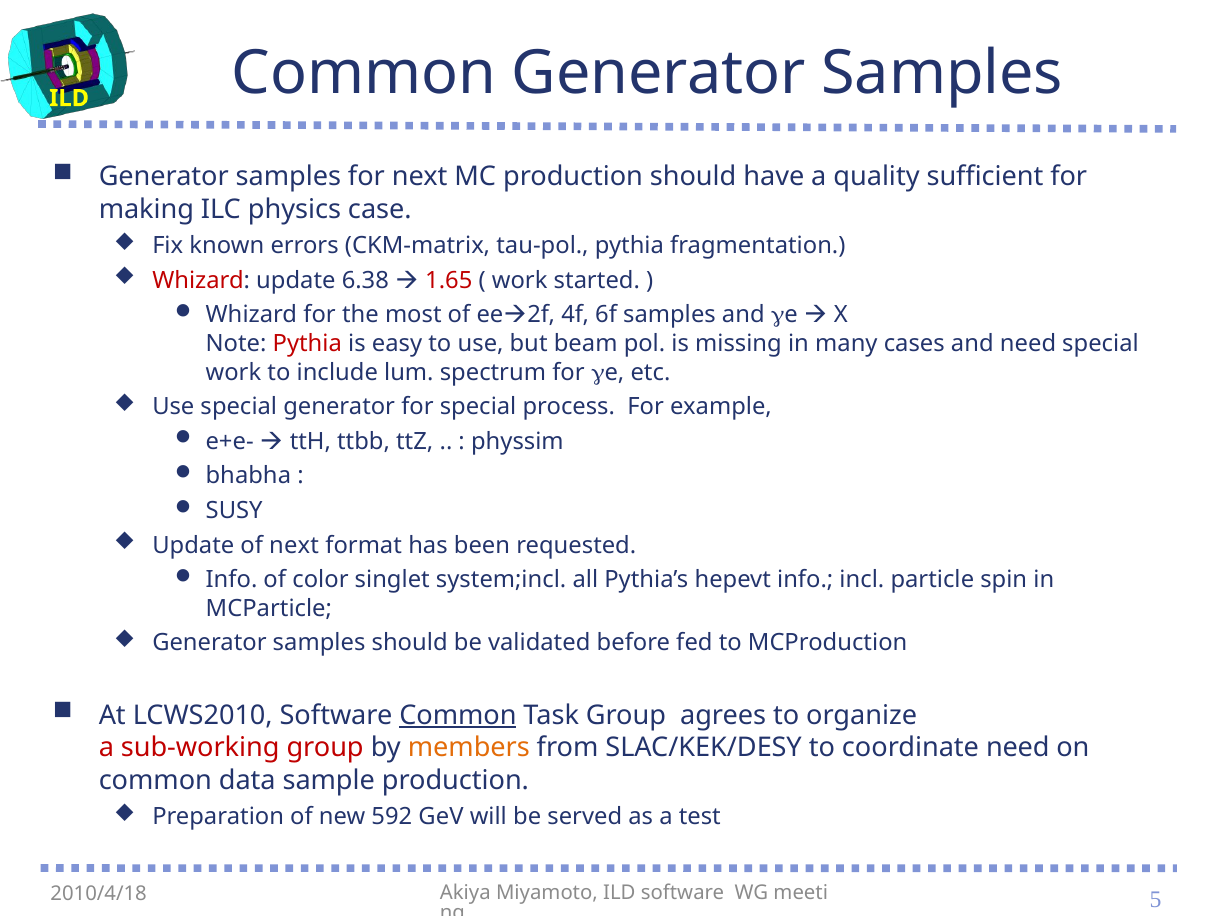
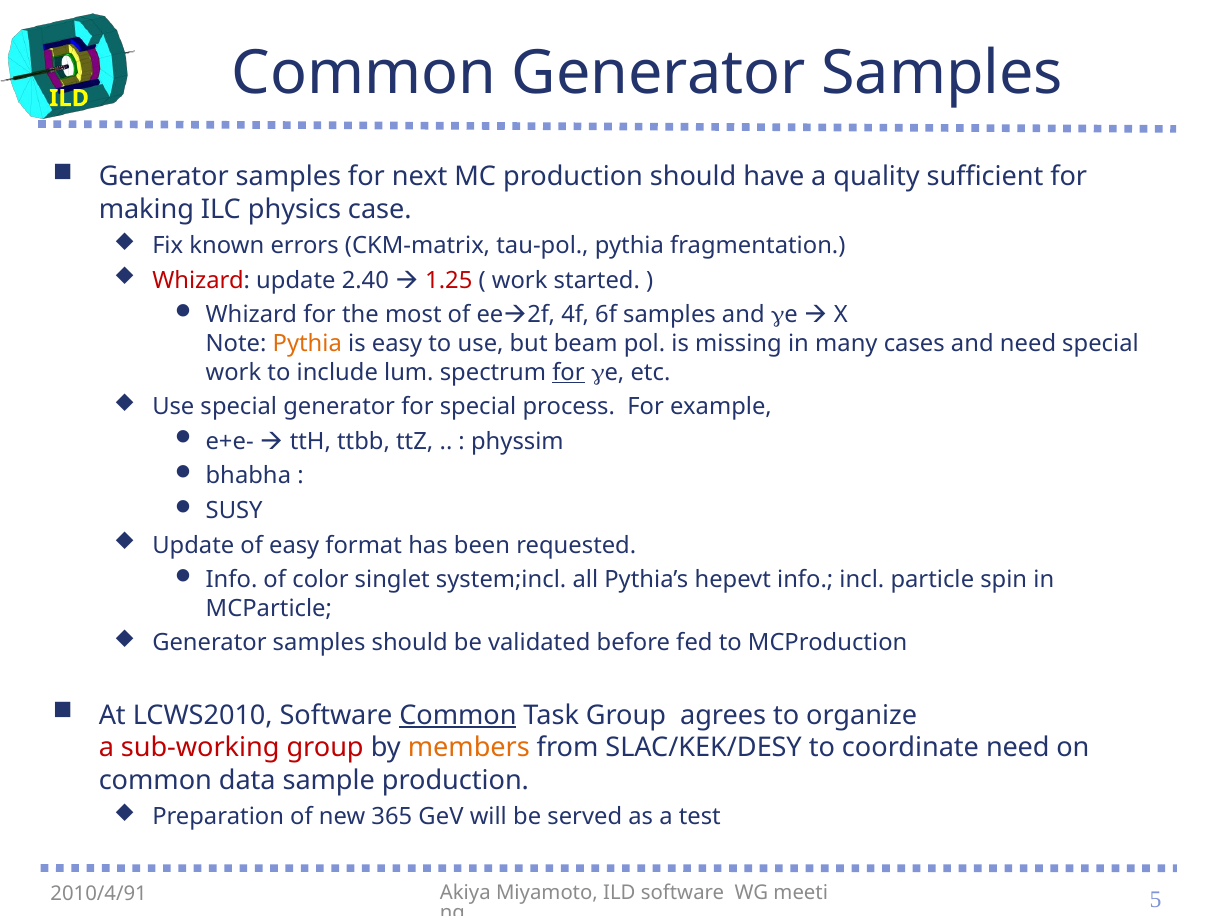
6.38: 6.38 -> 2.40
1.65: 1.65 -> 1.25
Pythia at (307, 344) colour: red -> orange
for at (568, 372) underline: none -> present
of next: next -> easy
592: 592 -> 365
2010/4/18: 2010/4/18 -> 2010/4/91
